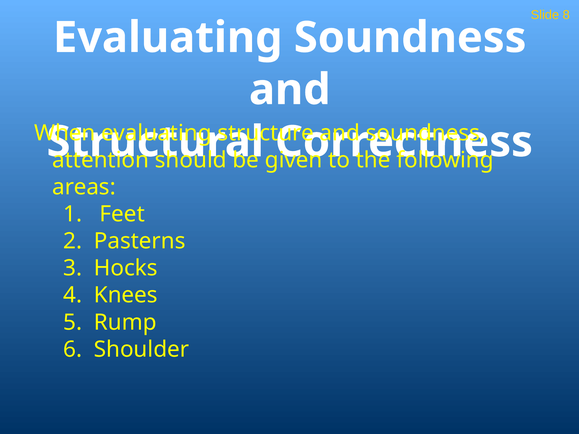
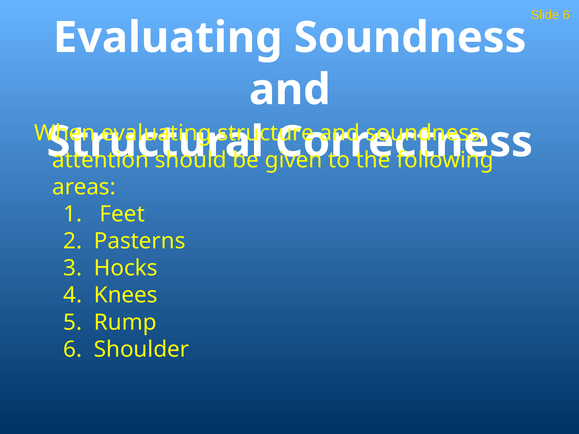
Slide 8: 8 -> 6
